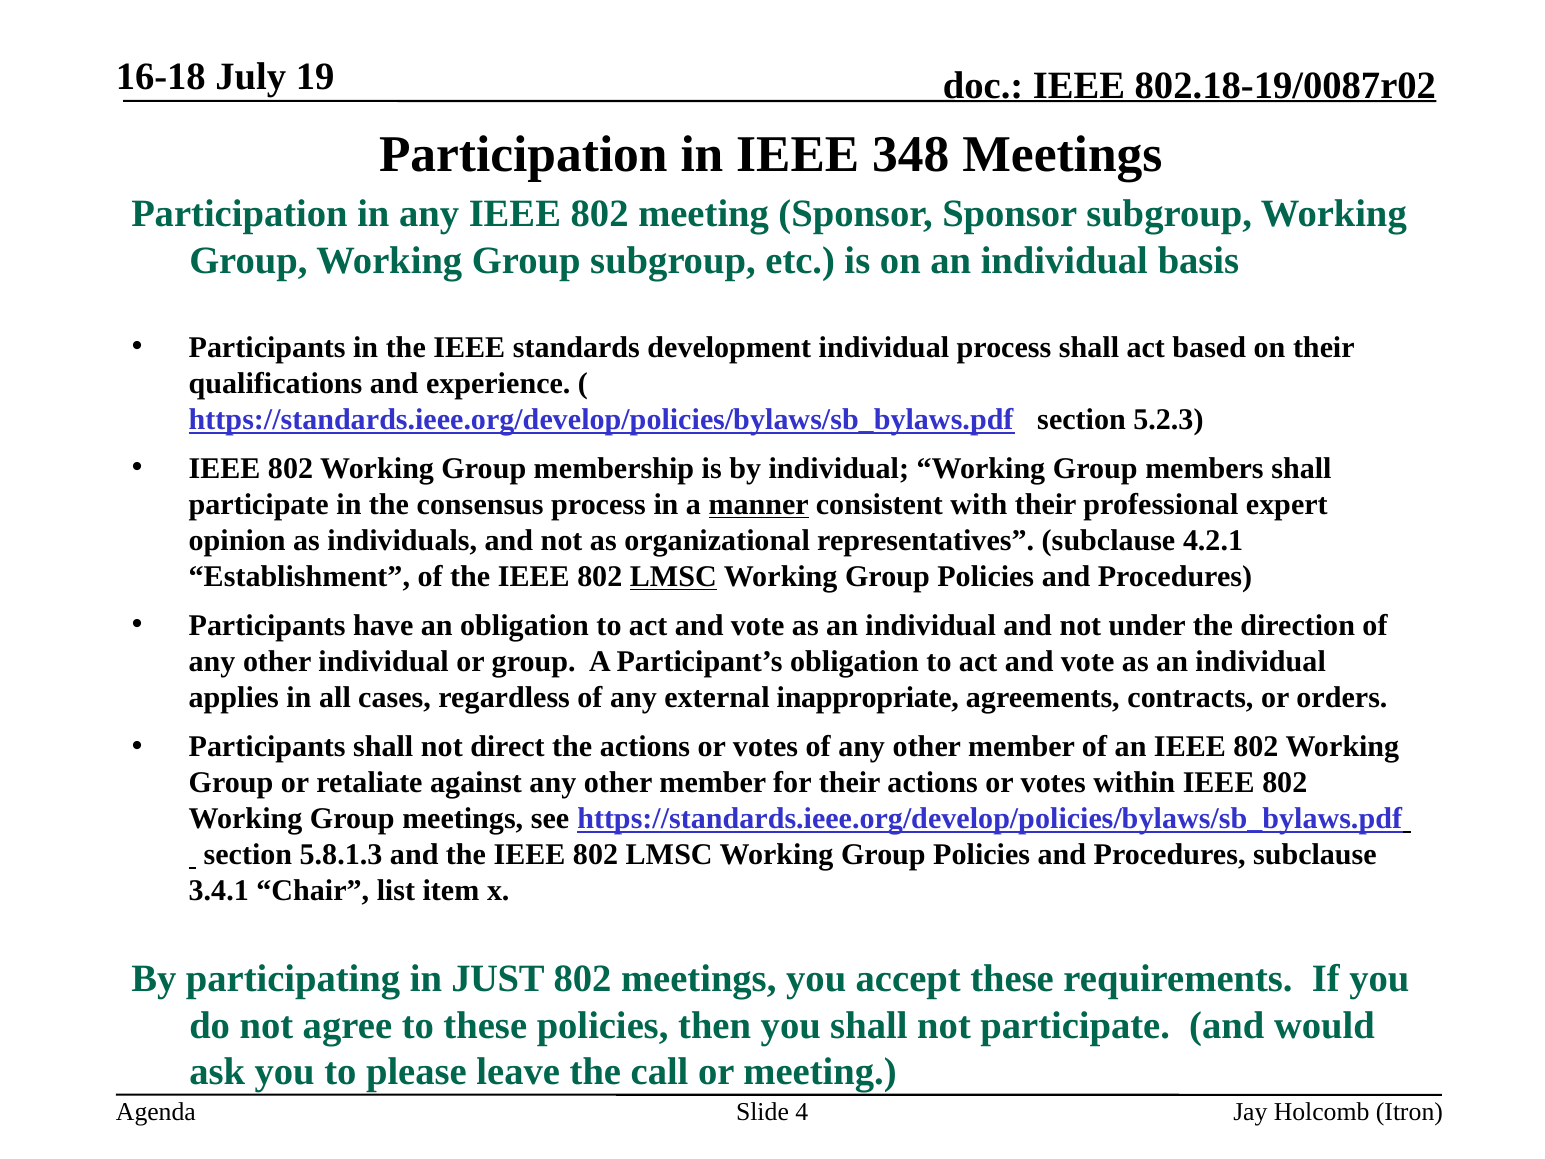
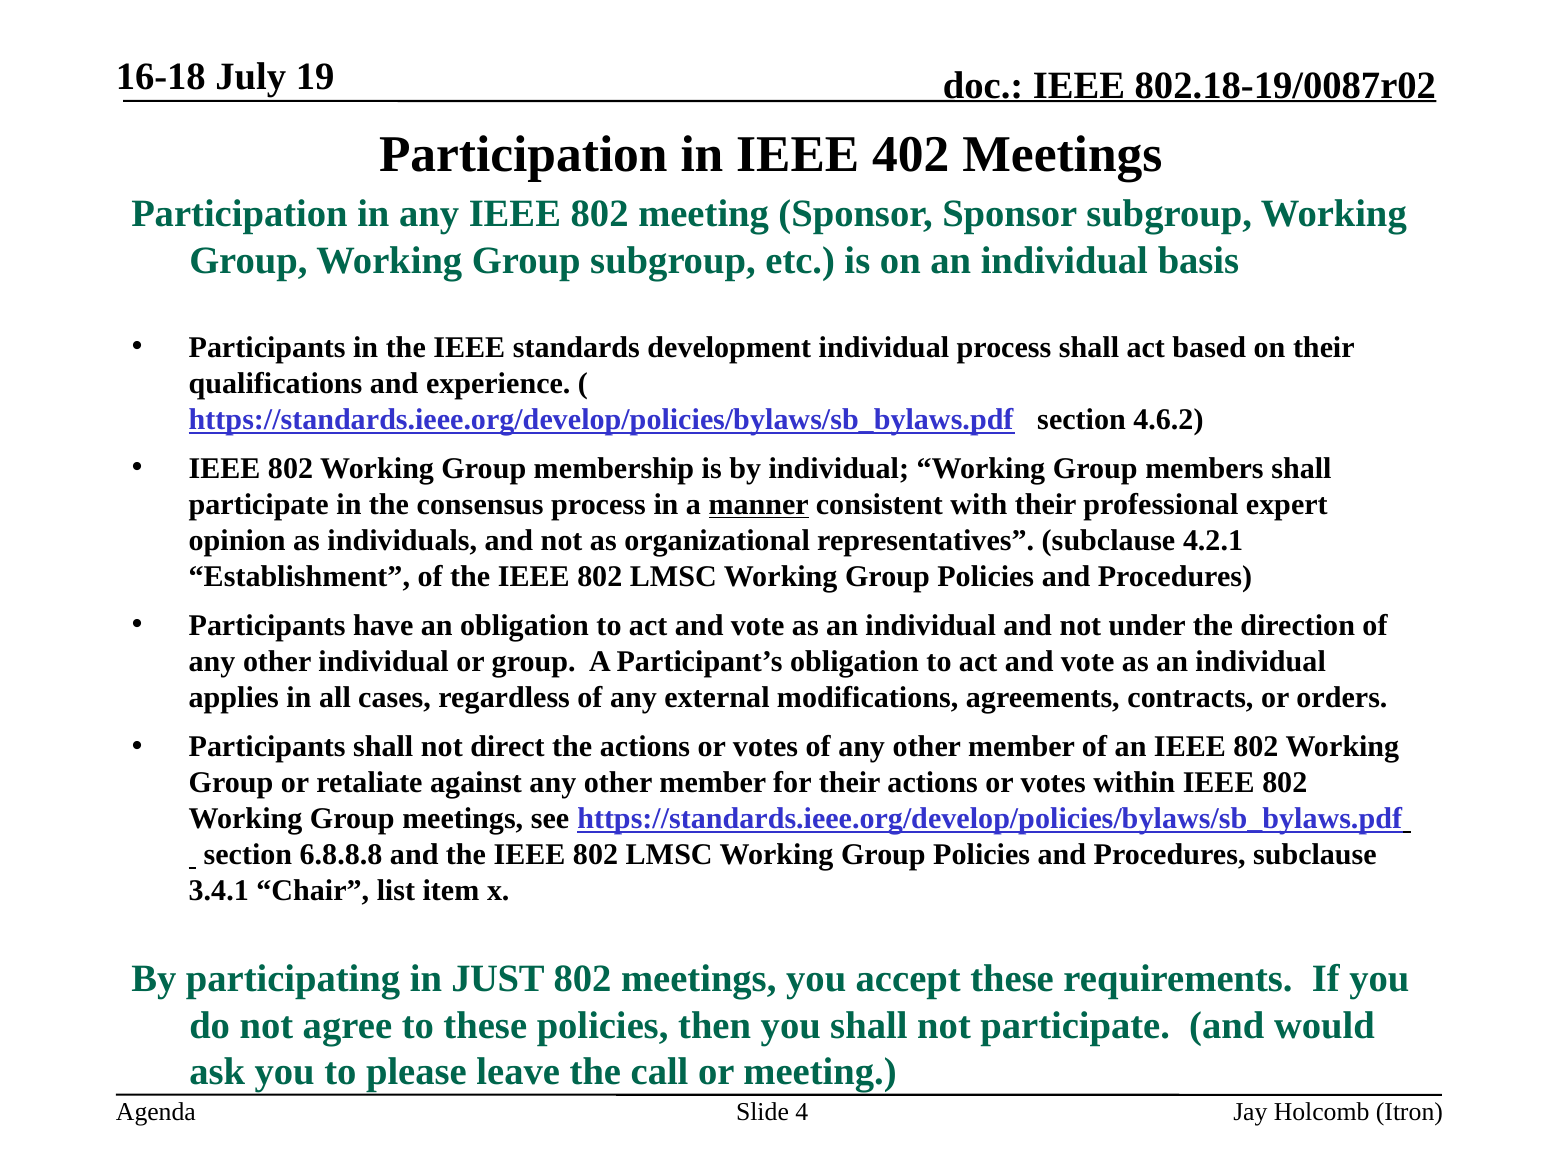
348: 348 -> 402
5.2.3: 5.2.3 -> 4.6.2
LMSC at (673, 577) underline: present -> none
inappropriate: inappropriate -> modifications
5.8.1.3: 5.8.1.3 -> 6.8.8.8
